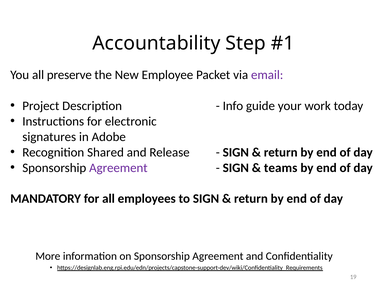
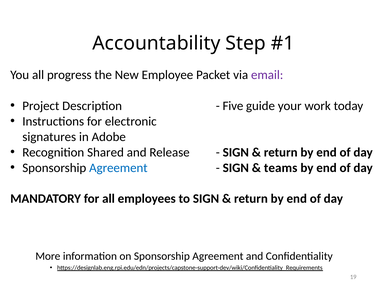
preserve: preserve -> progress
Info: Info -> Five
Agreement at (118, 168) colour: purple -> blue
